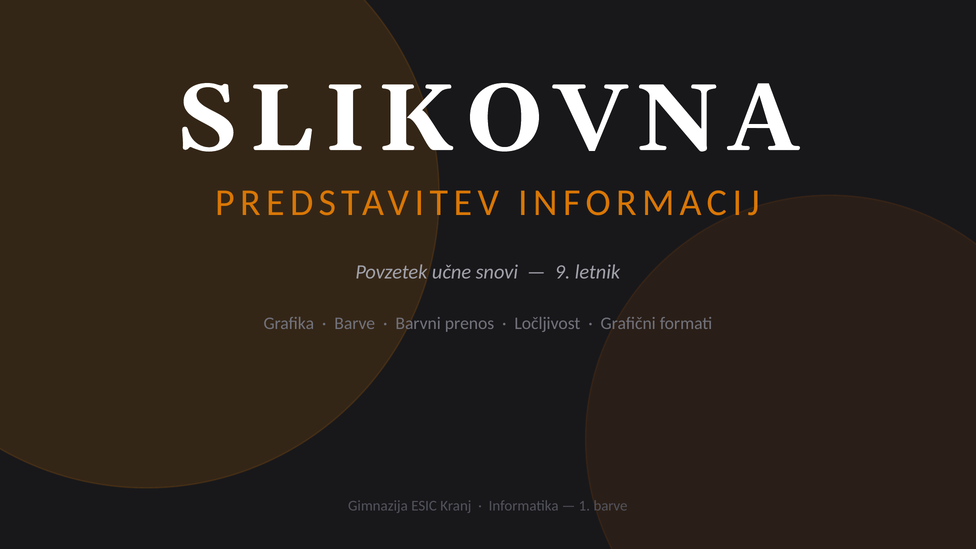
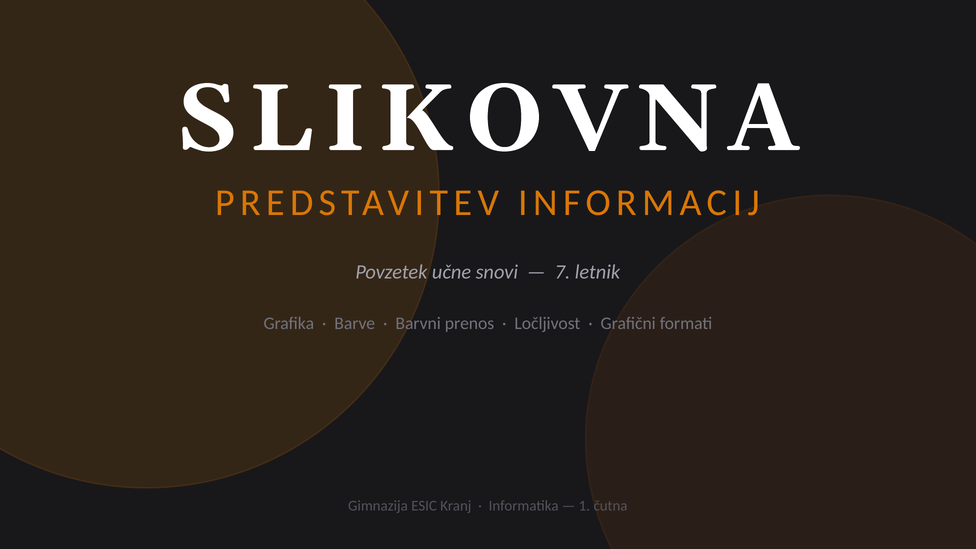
9: 9 -> 7
1 barve: barve -> čutna
